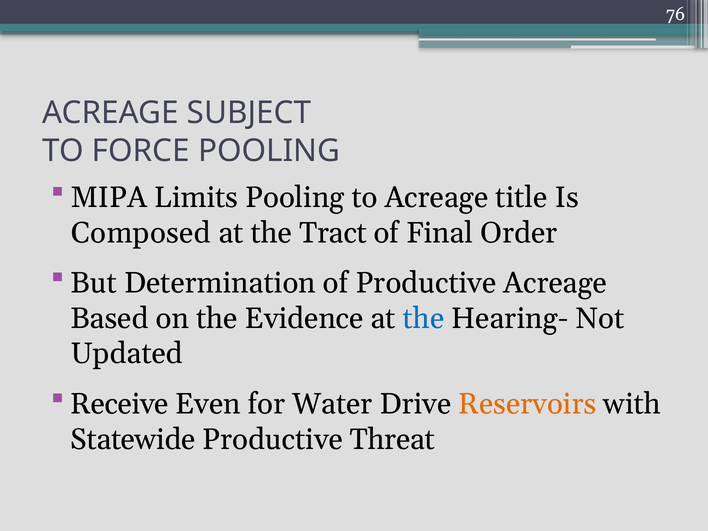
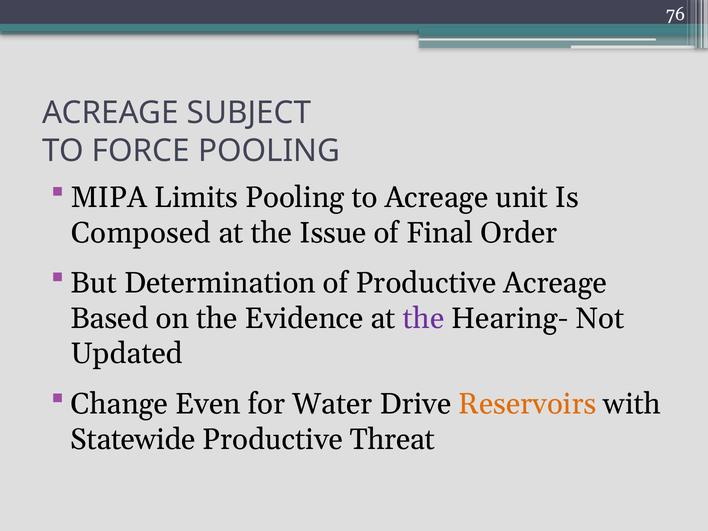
title: title -> unit
Tract: Tract -> Issue
the at (423, 318) colour: blue -> purple
Receive: Receive -> Change
